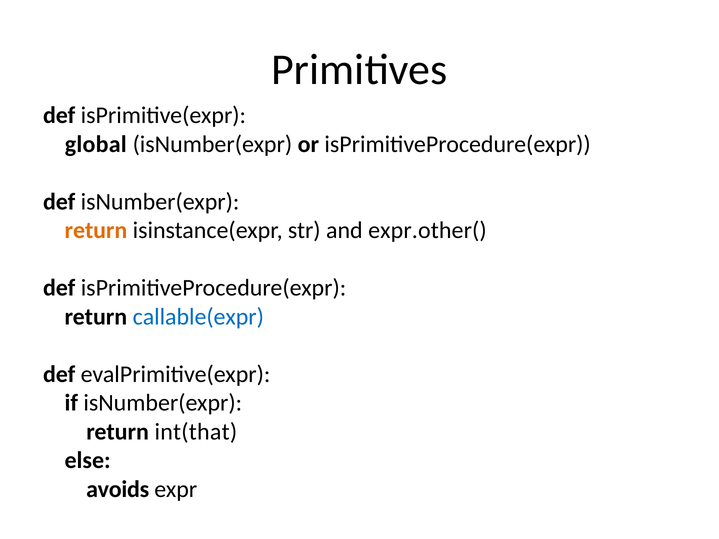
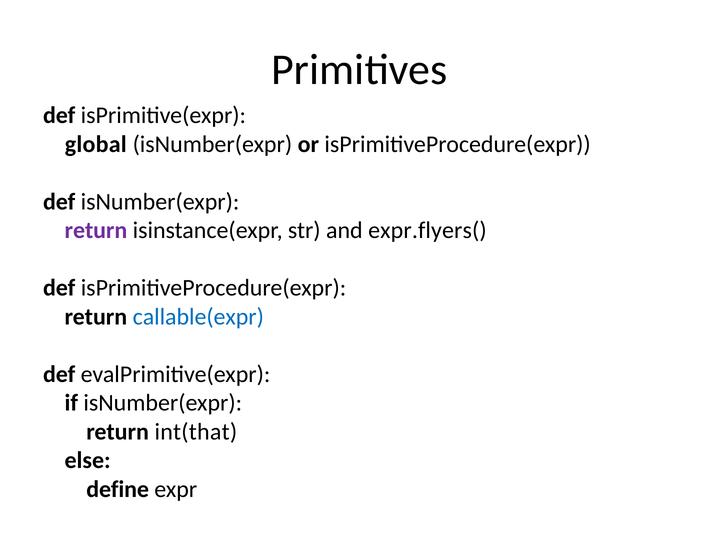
return at (96, 230) colour: orange -> purple
expr.other(: expr.other( -> expr.flyers(
avoids: avoids -> define
